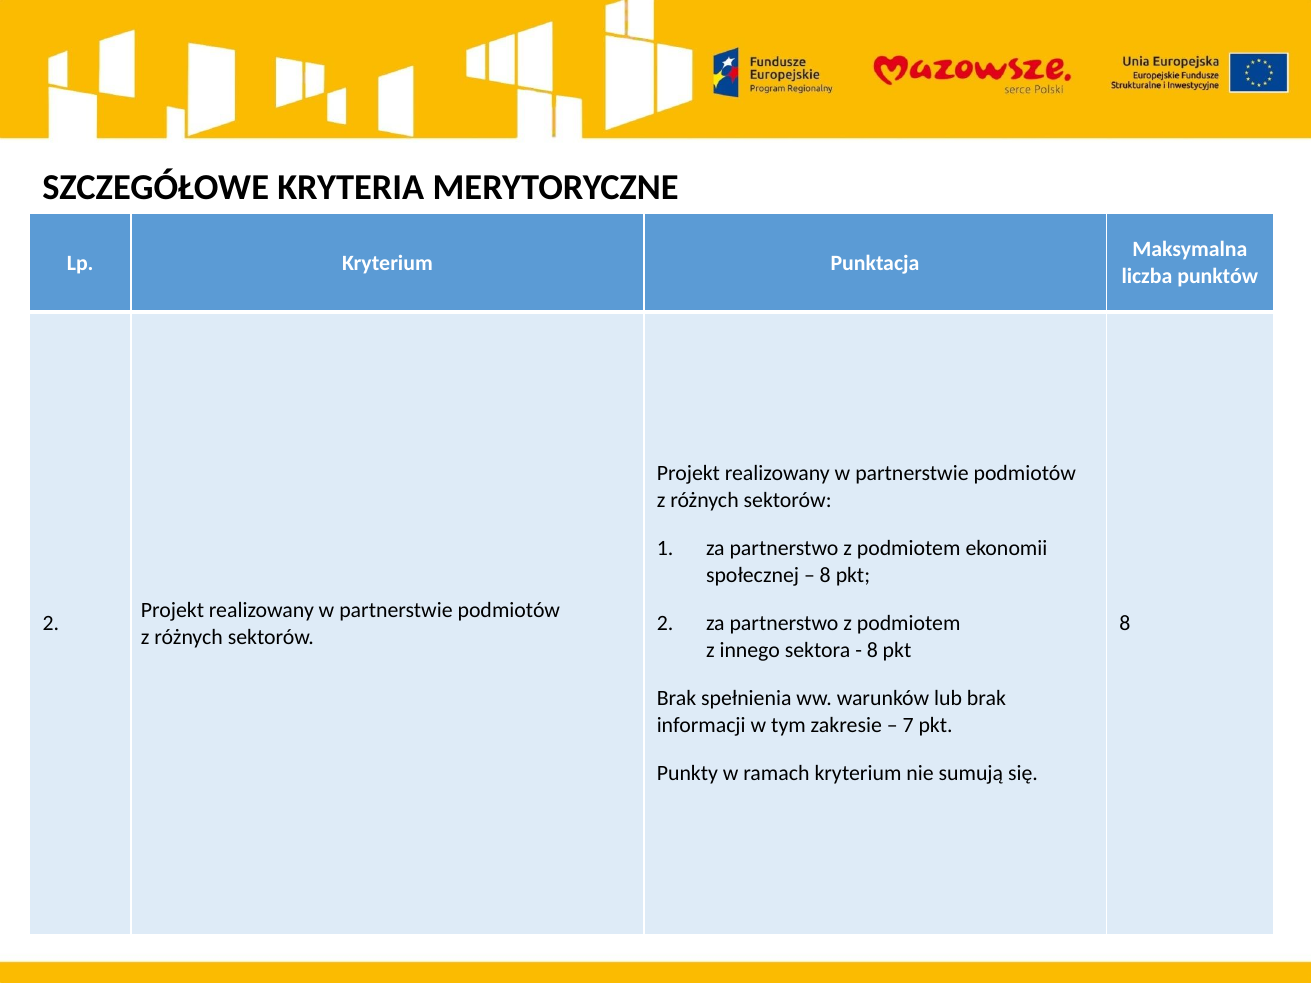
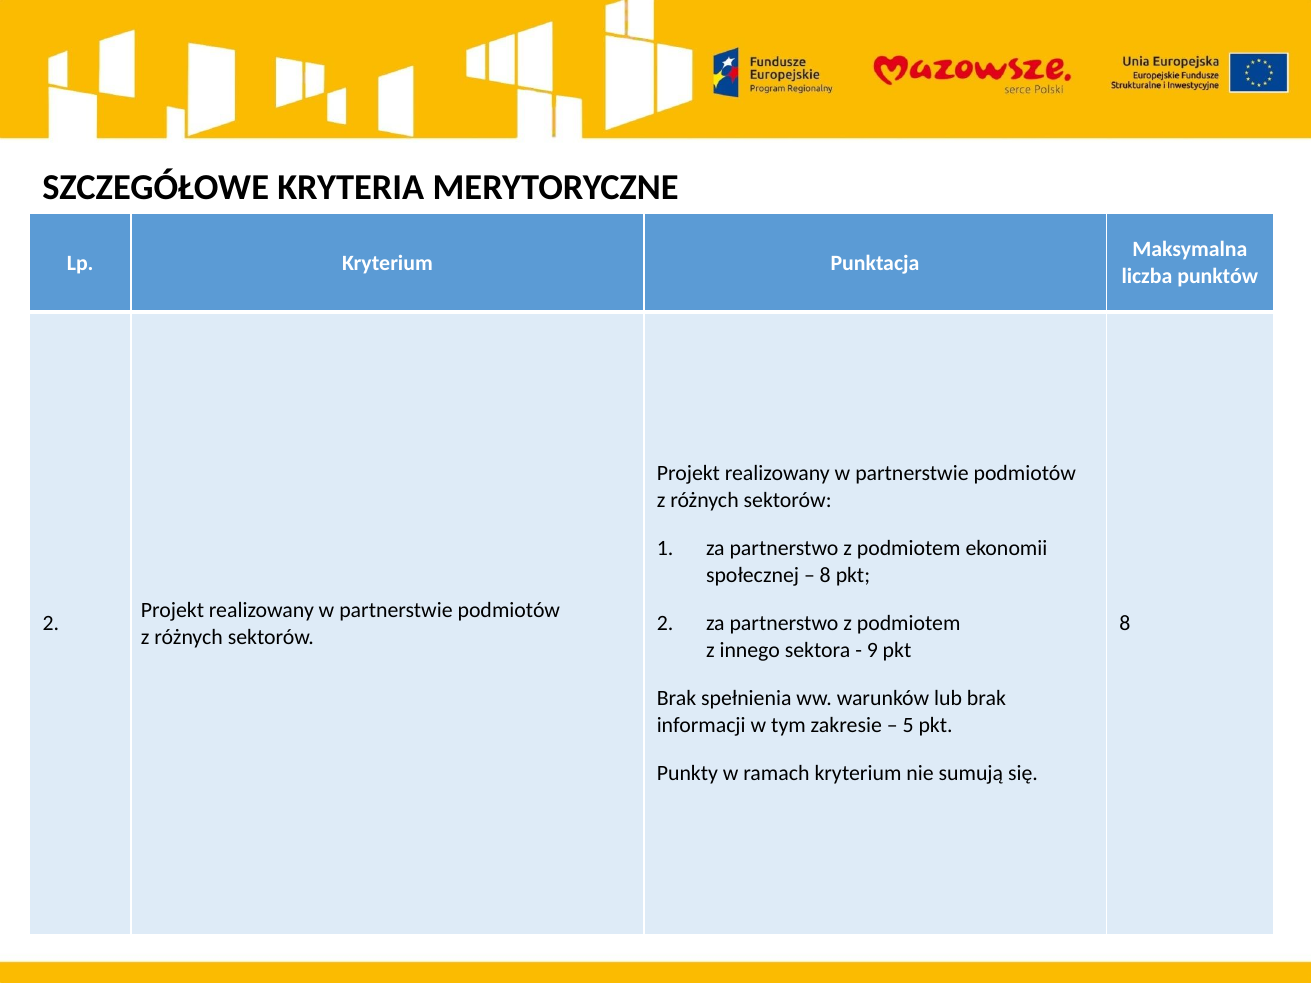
8 at (872, 650): 8 -> 9
7: 7 -> 5
